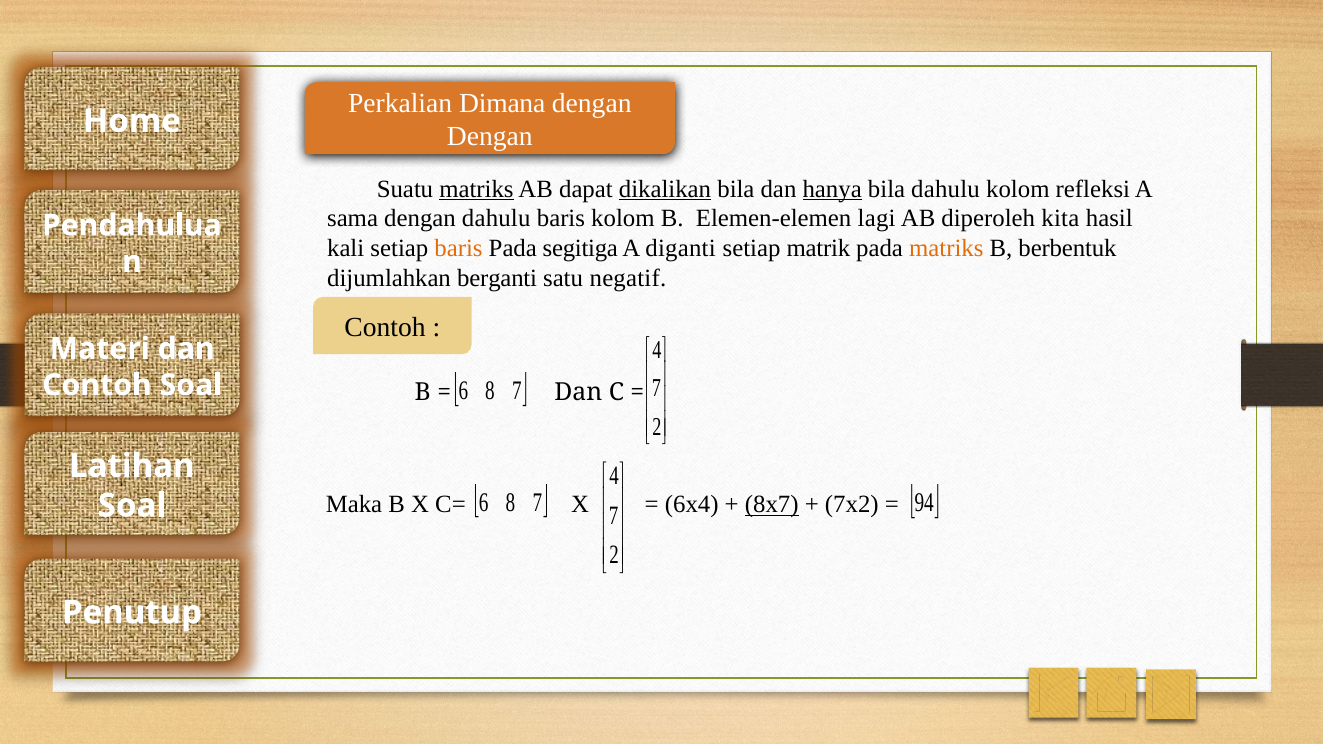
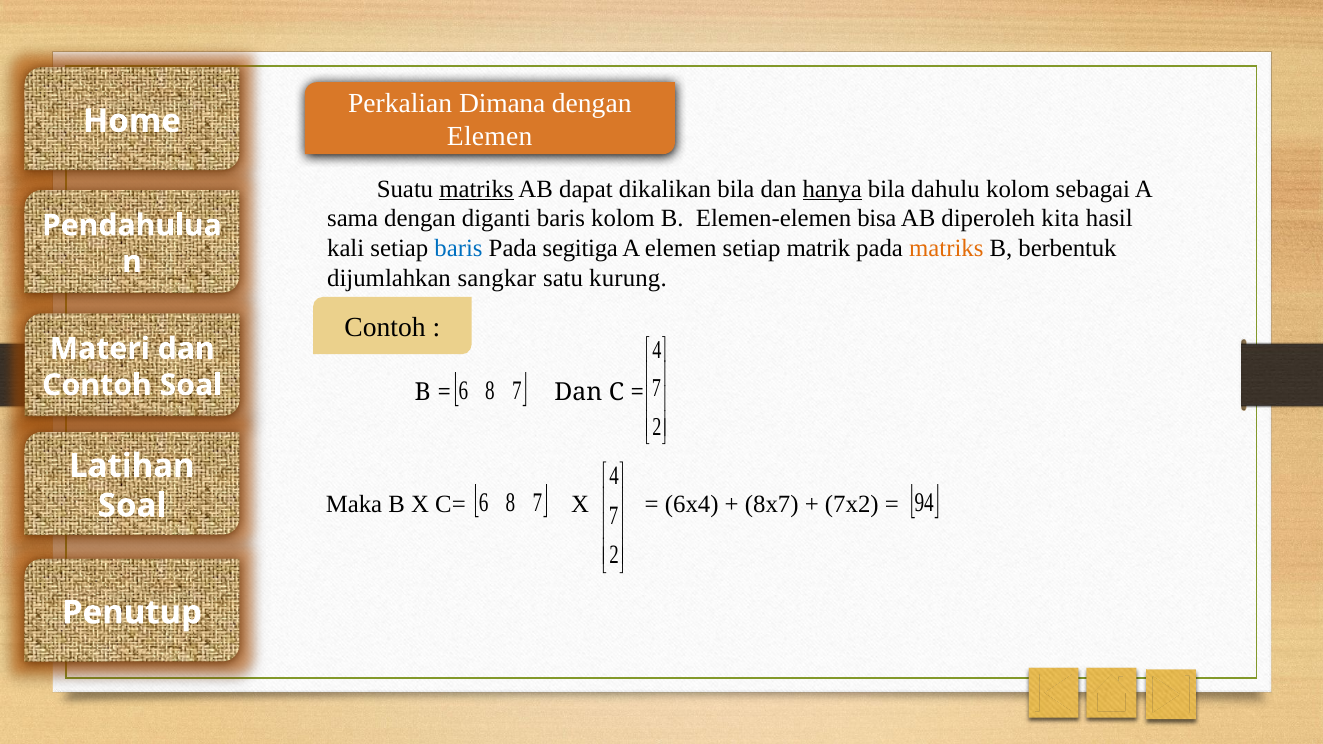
Dengan at (490, 137): Dengan -> Elemen
dikalikan underline: present -> none
refleksi: refleksi -> sebagai
dengan dahulu: dahulu -> diganti
lagi: lagi -> bisa
baris at (458, 249) colour: orange -> blue
A diganti: diganti -> elemen
berganti: berganti -> sangkar
negatif: negatif -> kurung
8x7 underline: present -> none
